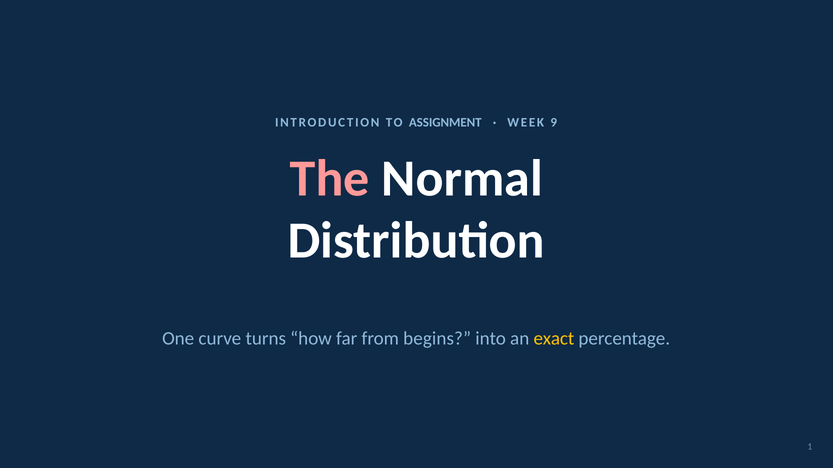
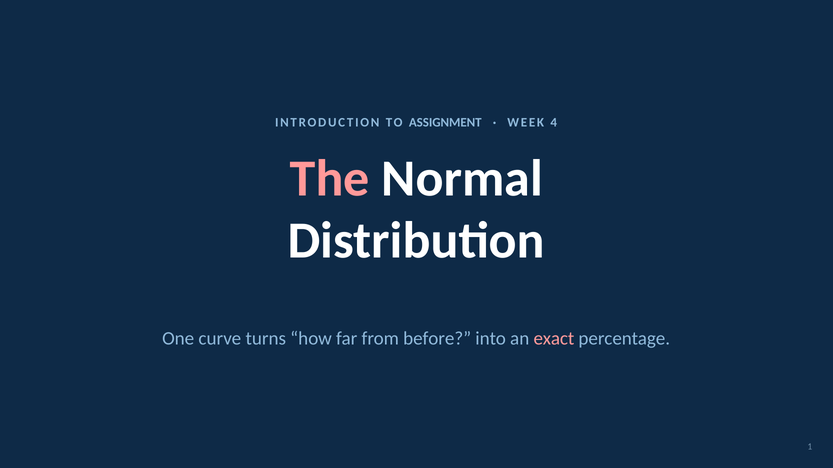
9: 9 -> 4
begins: begins -> before
exact colour: yellow -> pink
